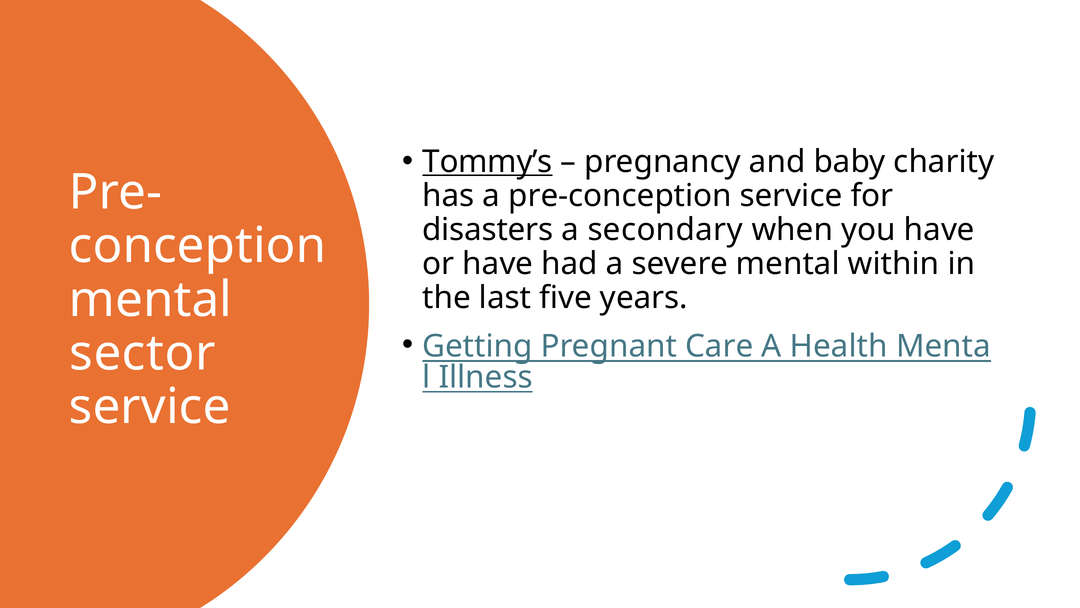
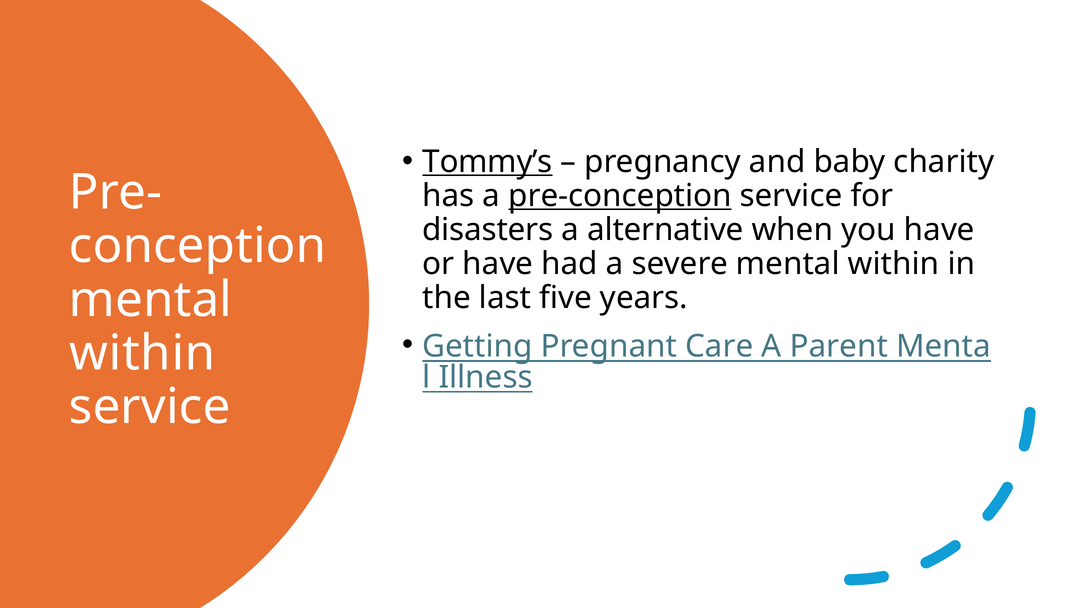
pre-conception underline: none -> present
secondary: secondary -> alternative
Health: Health -> Parent
sector at (142, 353): sector -> within
